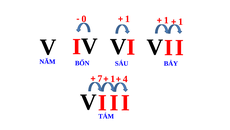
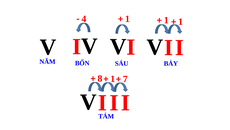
0: 0 -> 4
7: 7 -> 8
4: 4 -> 7
